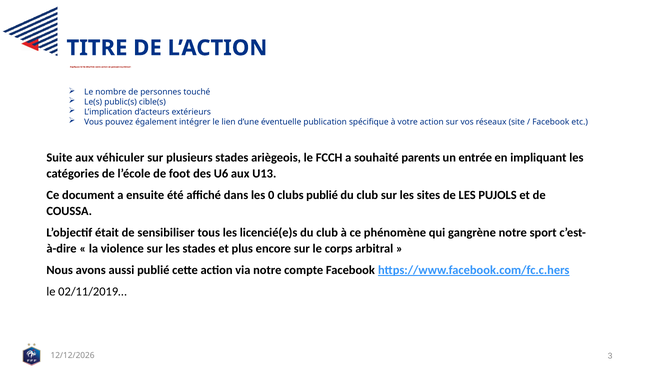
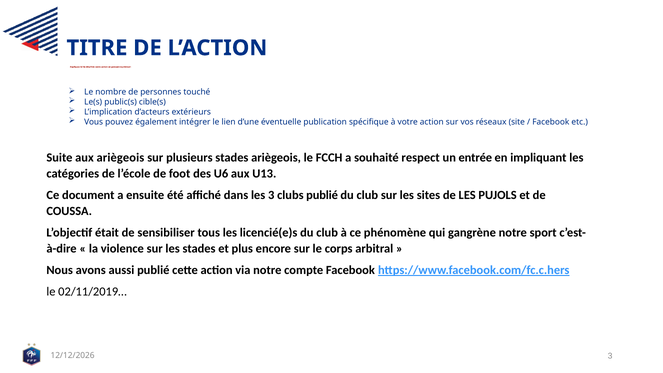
aux véhiculer: véhiculer -> ariègeois
parents: parents -> respect
les 0: 0 -> 3
